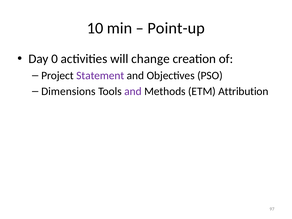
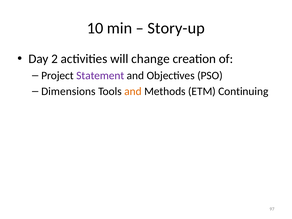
Point-up: Point-up -> Story-up
0: 0 -> 2
and at (133, 91) colour: purple -> orange
Attribution: Attribution -> Continuing
